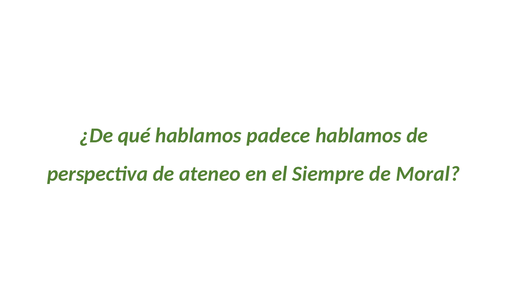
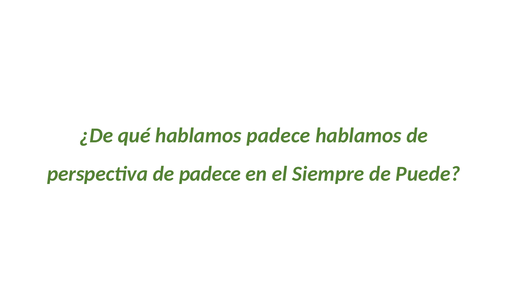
de ateneo: ateneo -> padece
Moral: Moral -> Puede
